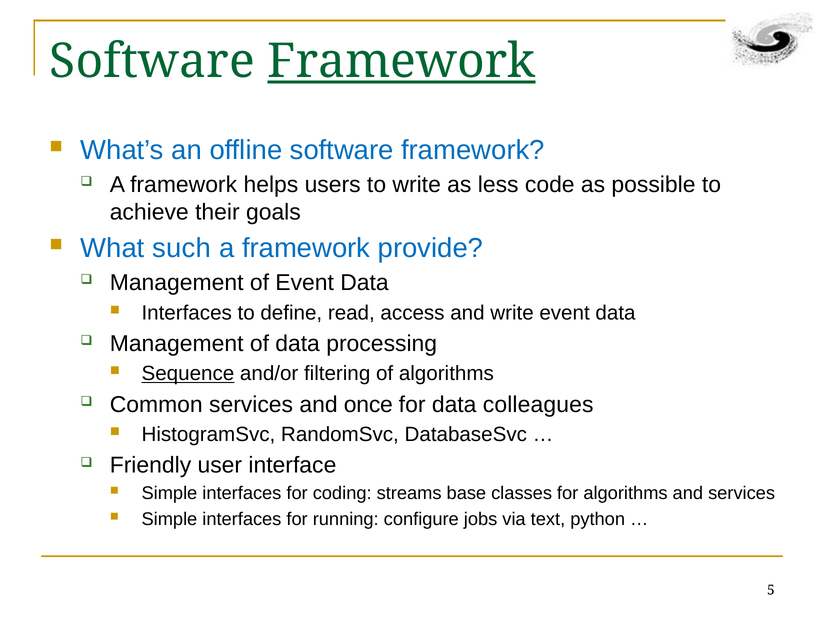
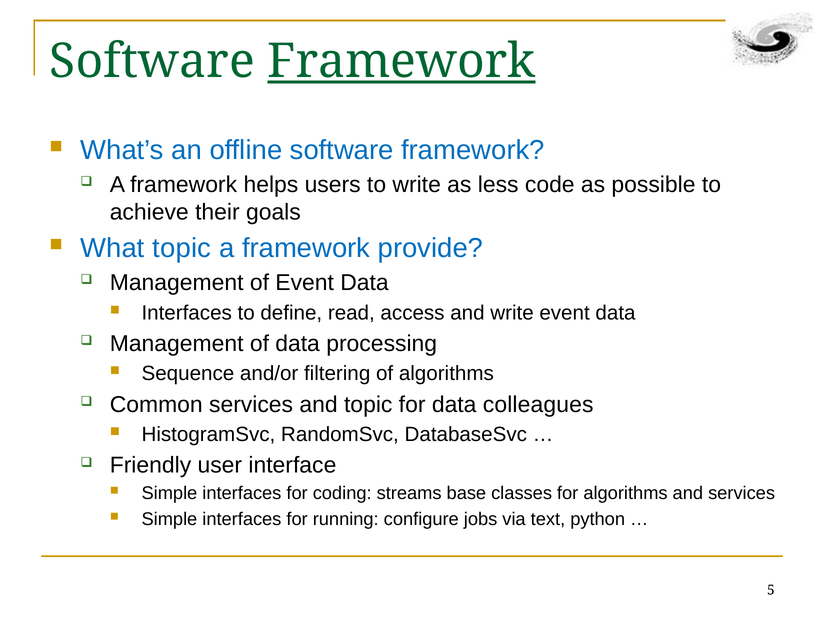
What such: such -> topic
Sequence underline: present -> none
and once: once -> topic
